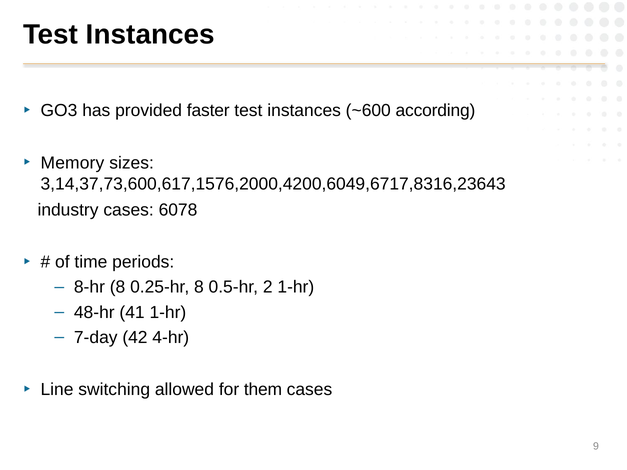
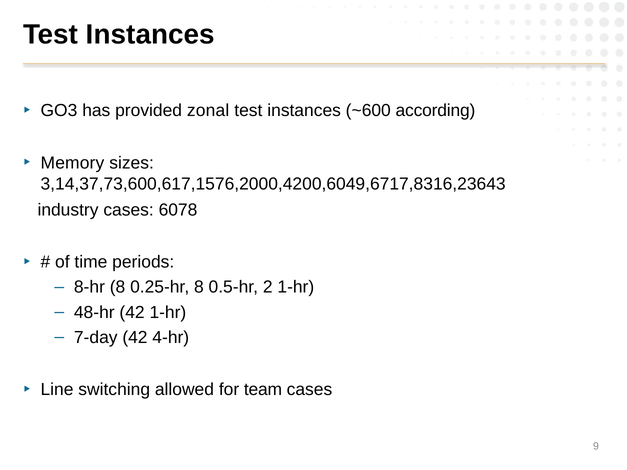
faster: faster -> zonal
48-hr 41: 41 -> 42
them: them -> team
